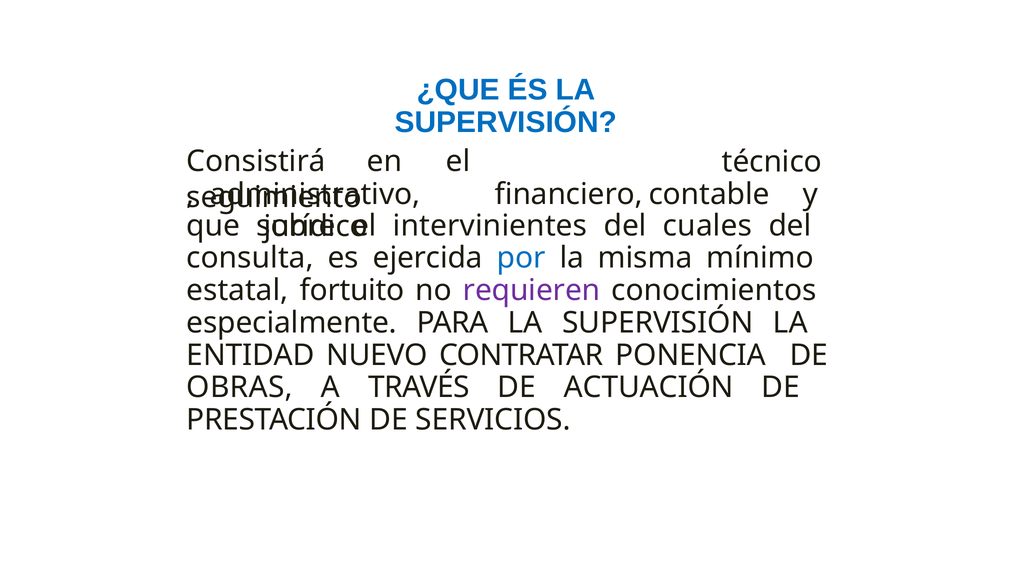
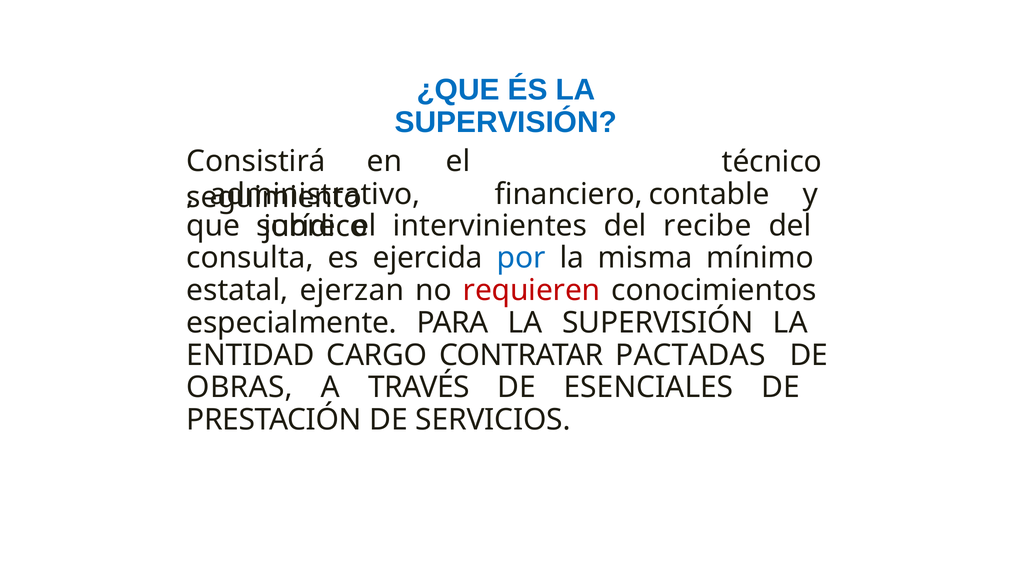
cuales: cuales -> recibe
fortuito: fortuito -> ejerzan
requieren colour: purple -> red
NUEVO: NUEVO -> CARGO
PONENCIA: PONENCIA -> PACTADAS
ACTUACIÓN: ACTUACIÓN -> ESENCIALES
